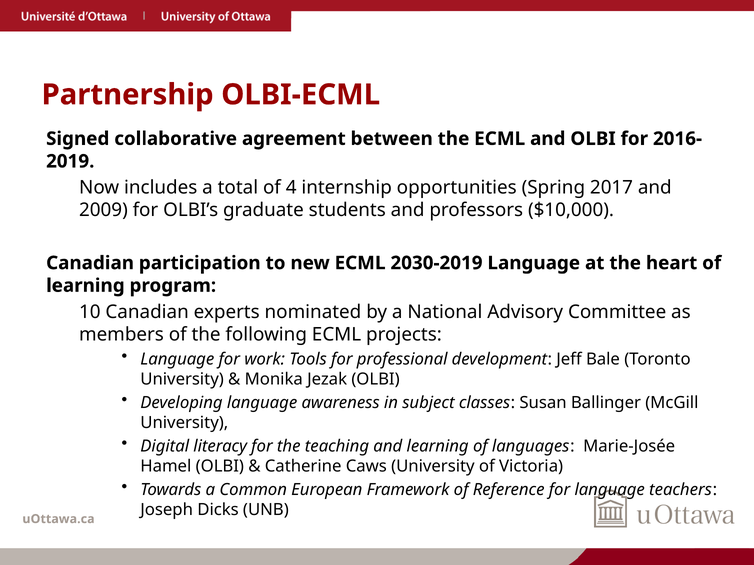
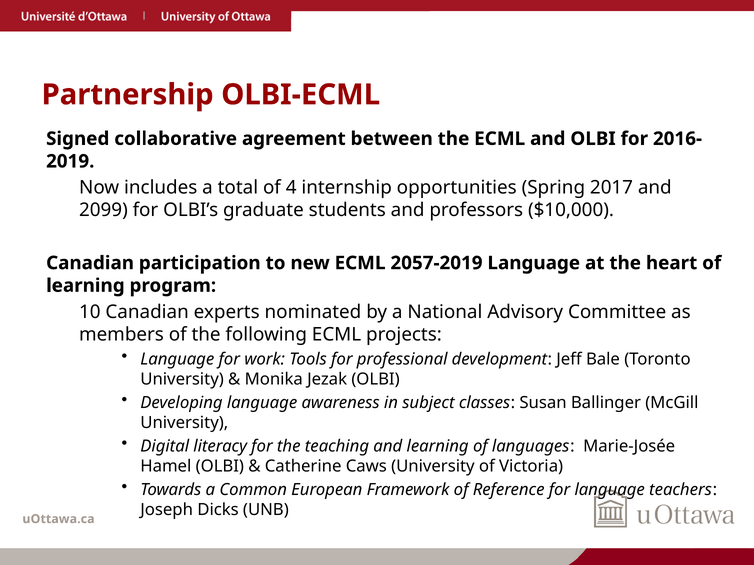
2009: 2009 -> 2099
2030-2019: 2030-2019 -> 2057-2019
